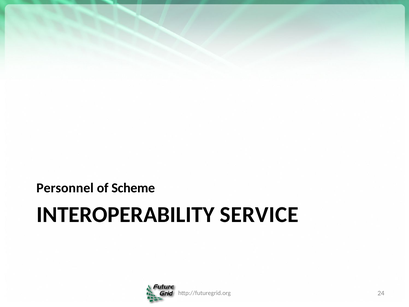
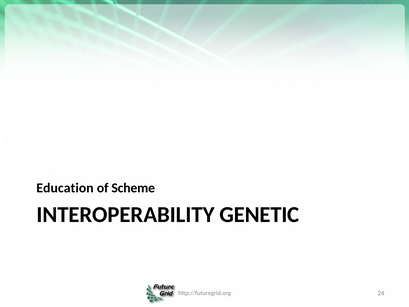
Personnel: Personnel -> Education
SERVICE: SERVICE -> GENETIC
